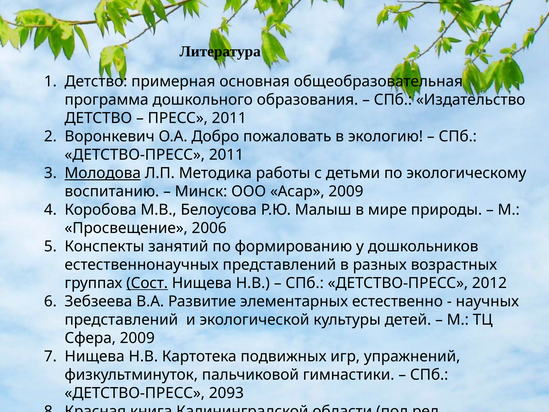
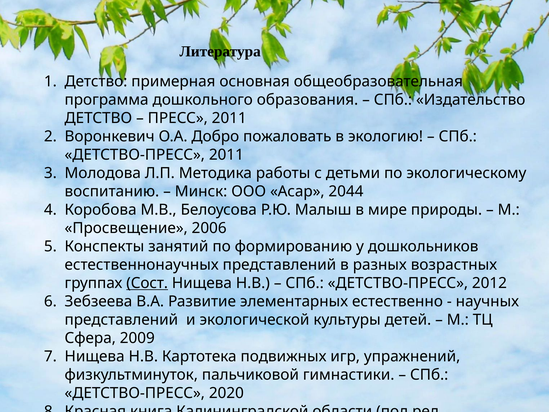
Молодова underline: present -> none
Асар 2009: 2009 -> 2044
2093: 2093 -> 2020
